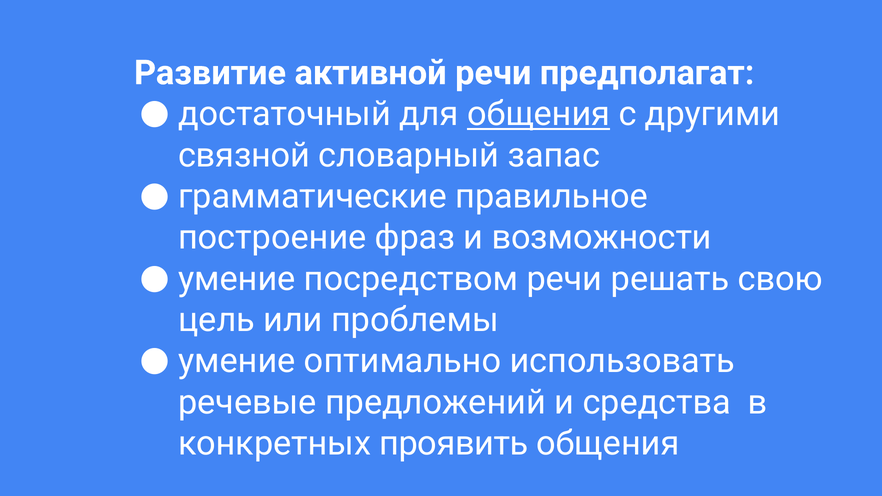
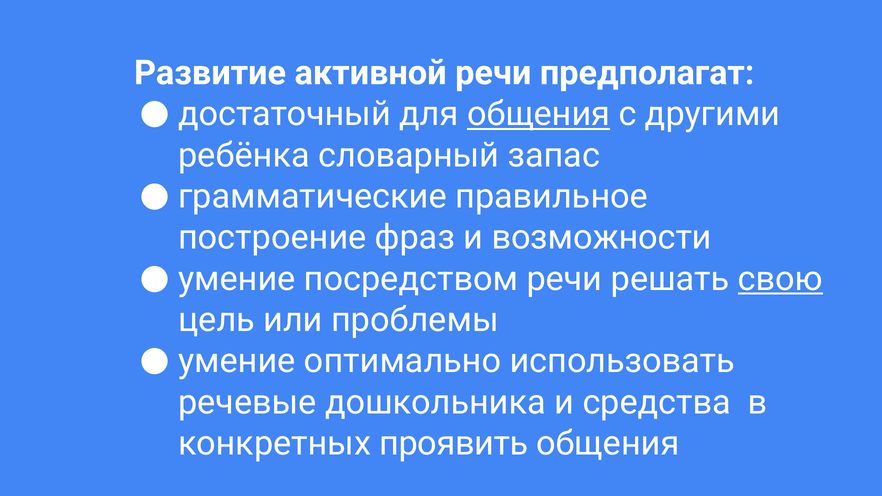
связной: связной -> ребёнка
свою underline: none -> present
предложений: предложений -> дошкольника
